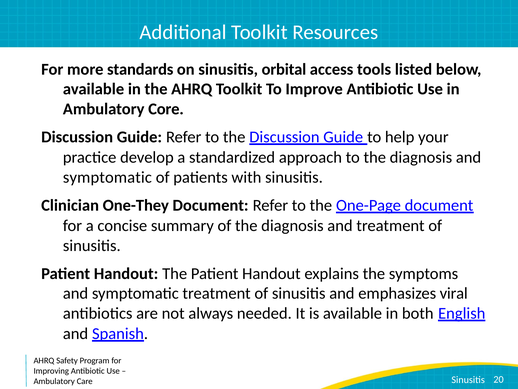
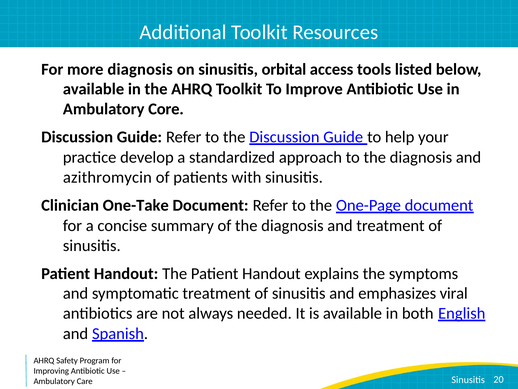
more standards: standards -> diagnosis
symptomatic at (107, 177): symptomatic -> azithromycin
One-They: One-They -> One-Take
